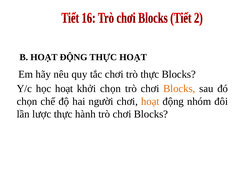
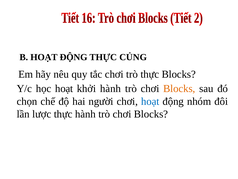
THỰC HOẠT: HOẠT -> CỦNG
khởi chọn: chọn -> hành
hoạt at (150, 101) colour: orange -> blue
